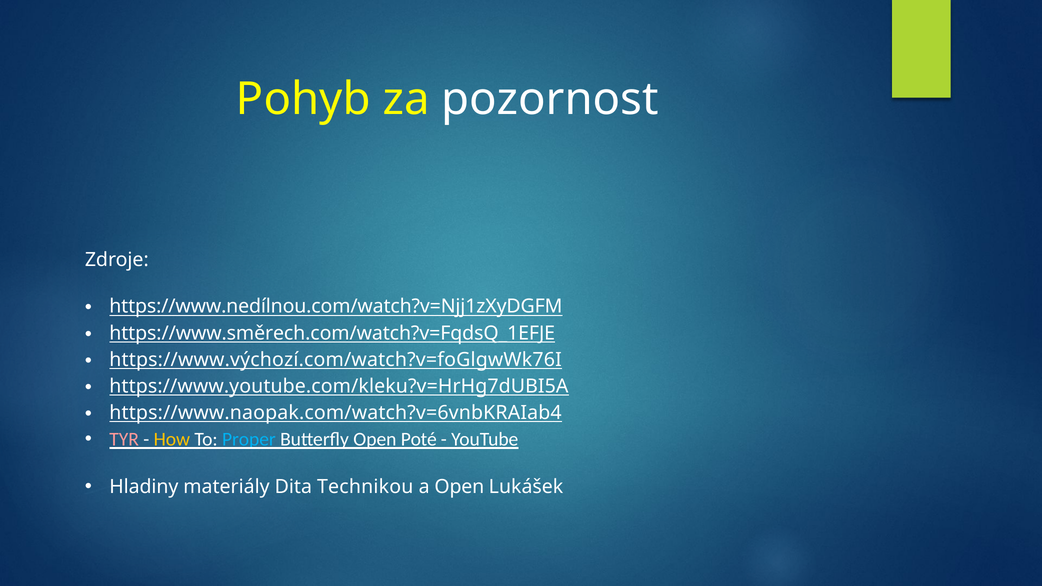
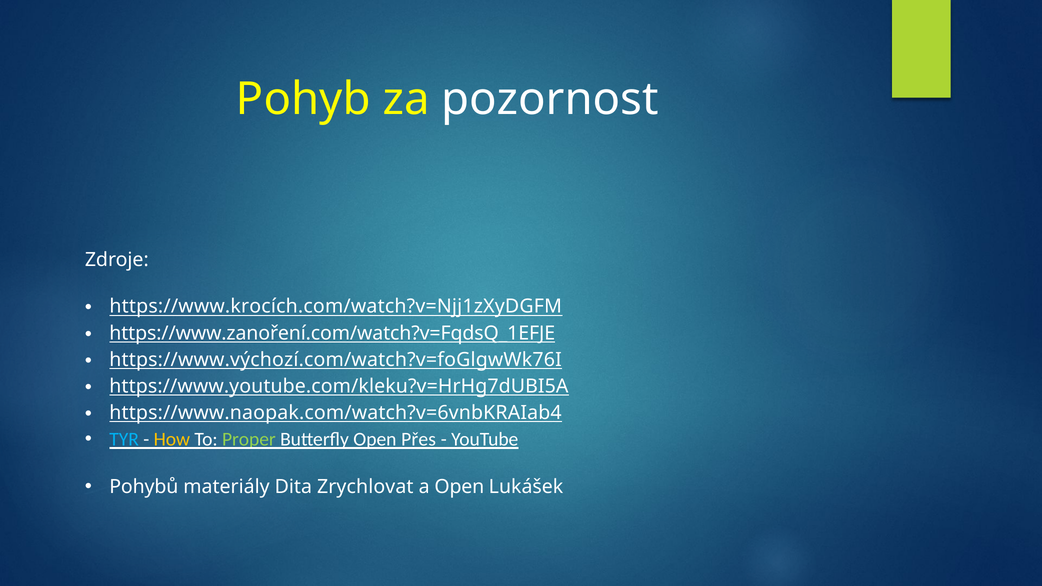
https://www.nedílnou.com/watch?v=Njj1zXyDGFM: https://www.nedílnou.com/watch?v=Njj1zXyDGFM -> https://www.krocích.com/watch?v=Njj1zXyDGFM
https://www.směrech.com/watch?v=FqdsQ_1EFJE: https://www.směrech.com/watch?v=FqdsQ_1EFJE -> https://www.zanoření.com/watch?v=FqdsQ_1EFJE
TYR colour: pink -> light blue
Proper colour: light blue -> light green
Poté: Poté -> Přes
Hladiny: Hladiny -> Pohybů
Technikou: Technikou -> Zrychlovat
